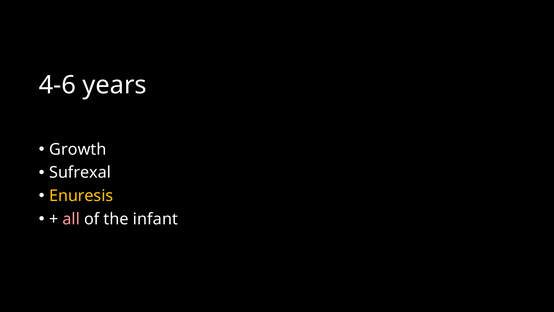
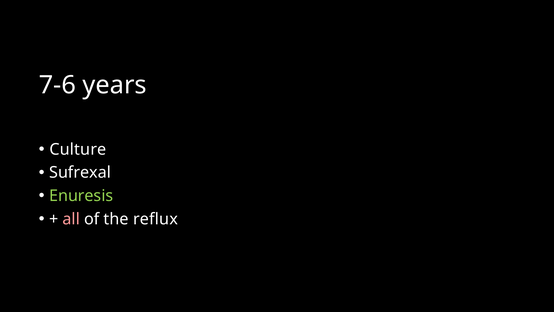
4-6: 4-6 -> 7-6
Growth: Growth -> Culture
Enuresis colour: yellow -> light green
infant: infant -> reflux
